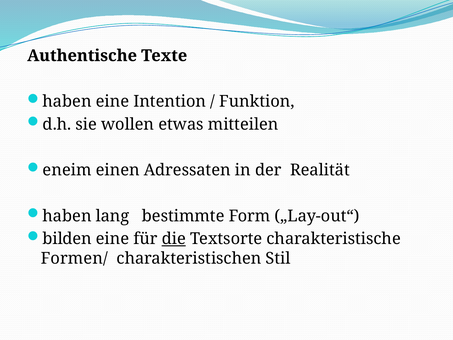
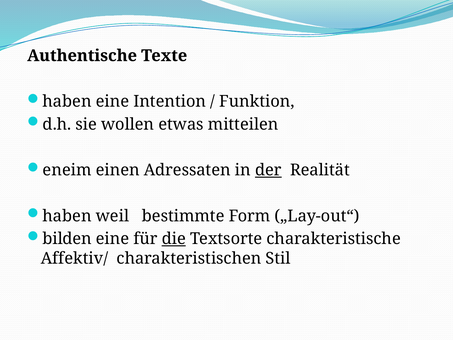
der underline: none -> present
lang: lang -> weil
Formen/: Formen/ -> Affektiv/
